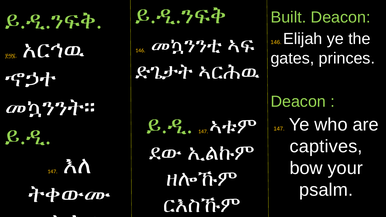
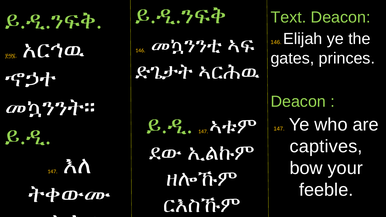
Built: Built -> Text
psalm: psalm -> feeble
